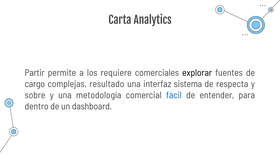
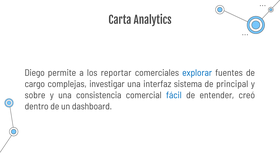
Partir: Partir -> Diego
requiere: requiere -> reportar
explorar colour: black -> blue
resultado: resultado -> investigar
respecta: respecta -> principal
metodología: metodología -> consistencia
para: para -> creó
